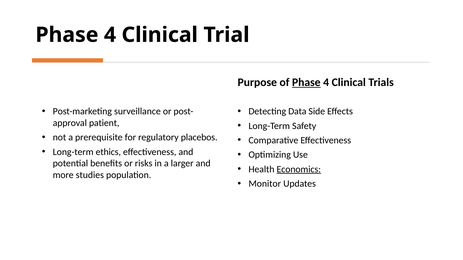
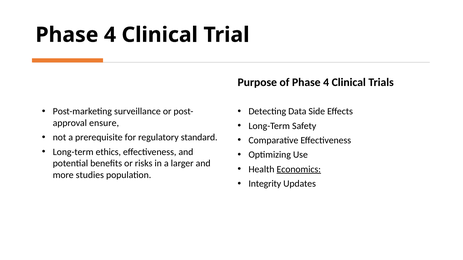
Phase at (306, 83) underline: present -> none
patient: patient -> ensure
placebos: placebos -> standard
Monitor: Monitor -> Integrity
